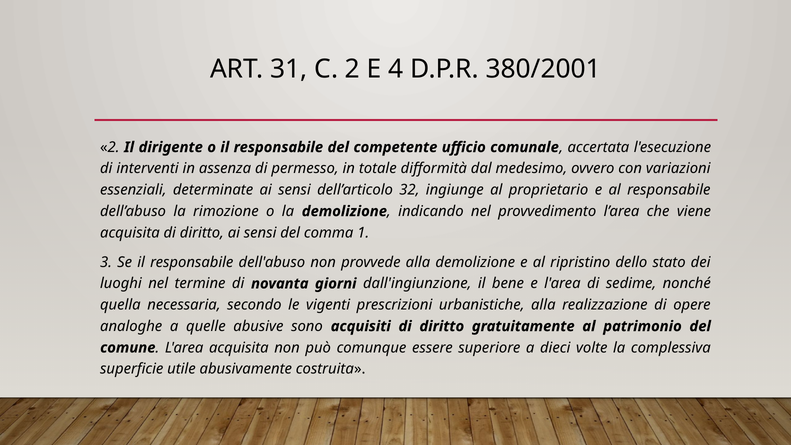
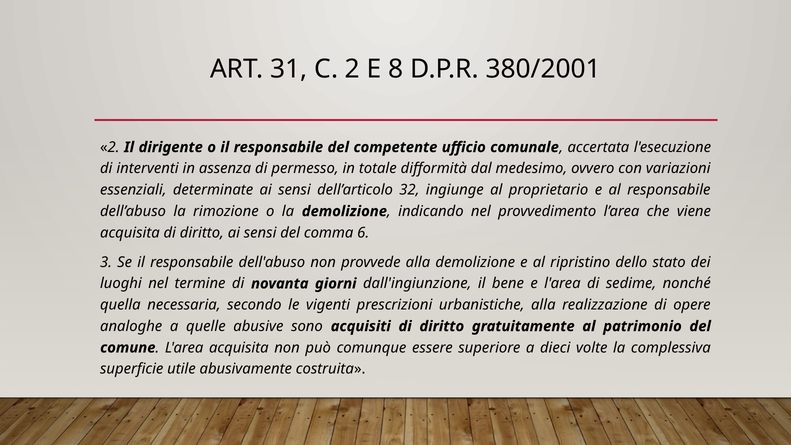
4: 4 -> 8
1: 1 -> 6
